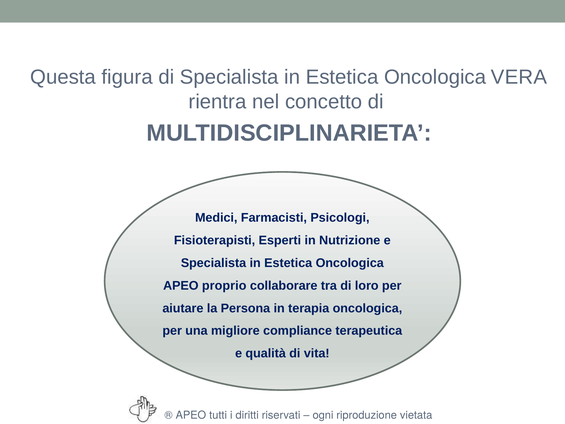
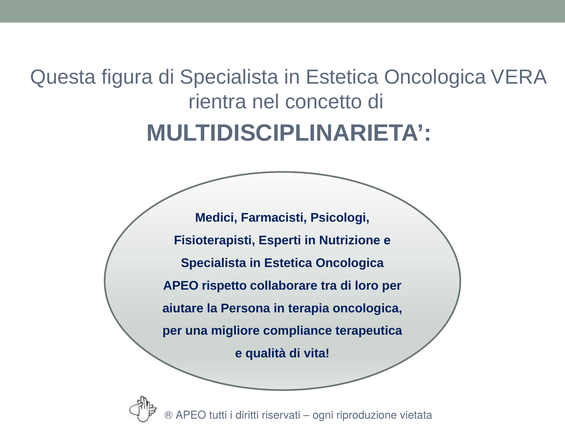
proprio: proprio -> rispetto
